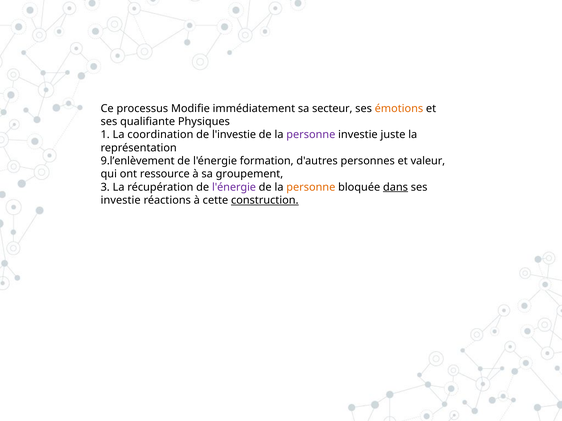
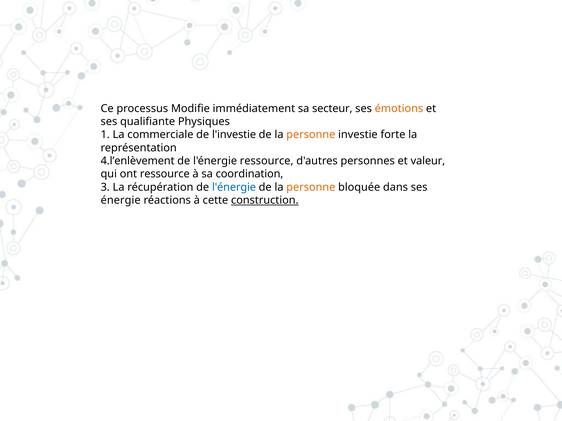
coordination: coordination -> commerciale
personne at (311, 135) colour: purple -> orange
juste: juste -> forte
9.l’enlèvement: 9.l’enlèvement -> 4.l’enlèvement
l'énergie formation: formation -> ressource
groupement: groupement -> coordination
l'énergie at (234, 187) colour: purple -> blue
dans underline: present -> none
investie at (121, 200): investie -> énergie
